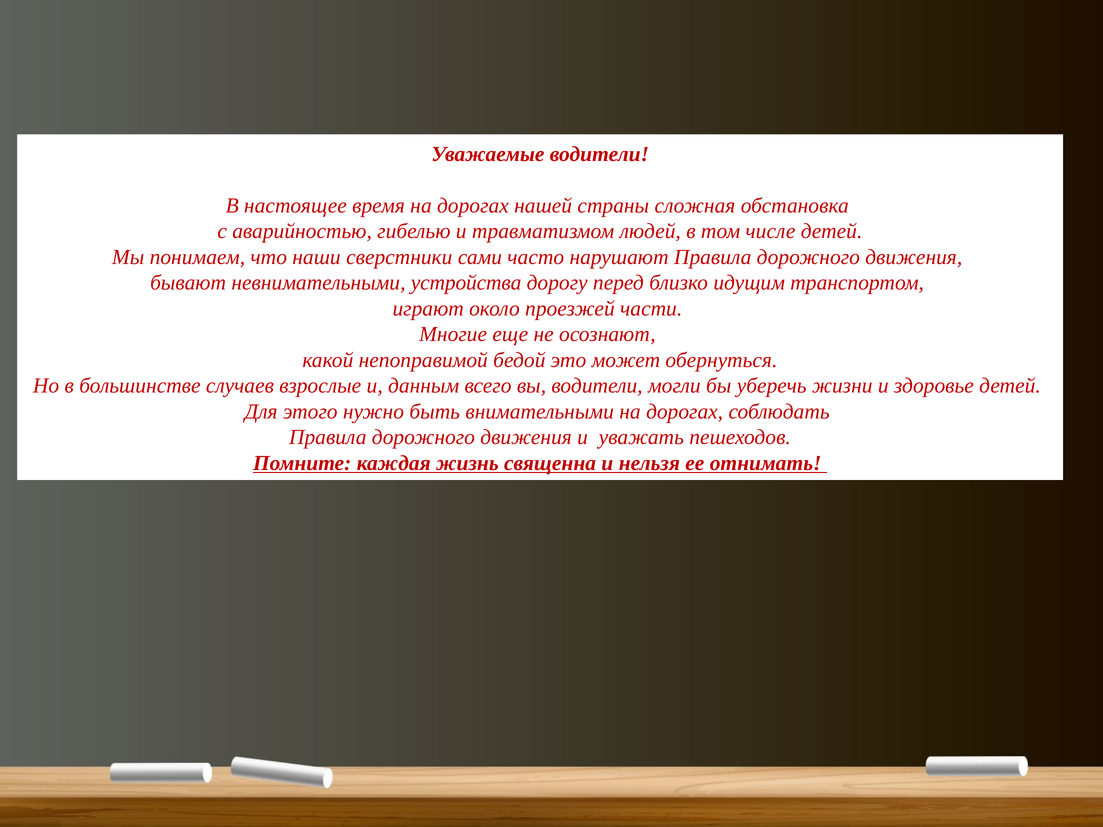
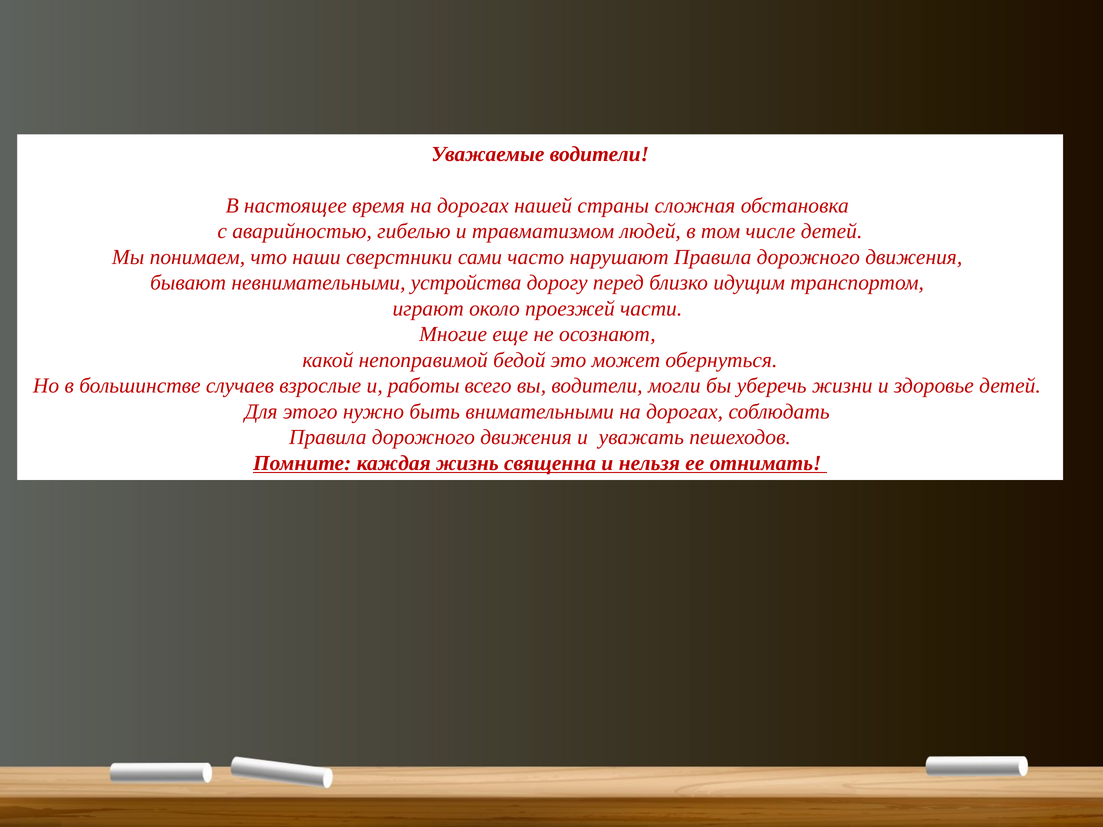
данным: данным -> работы
